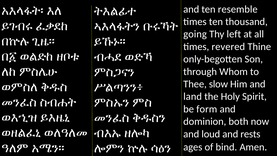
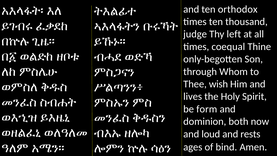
resemble: resemble -> orthodox
going: going -> judge
revered: revered -> coequal
slow: slow -> wish
land: land -> lives
